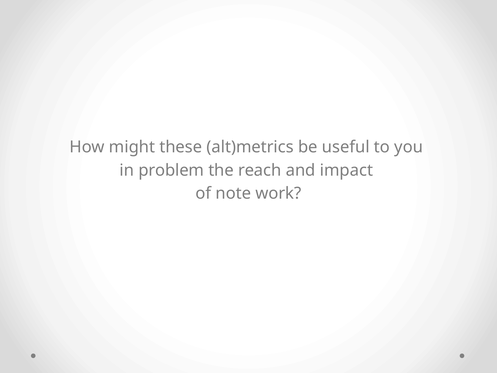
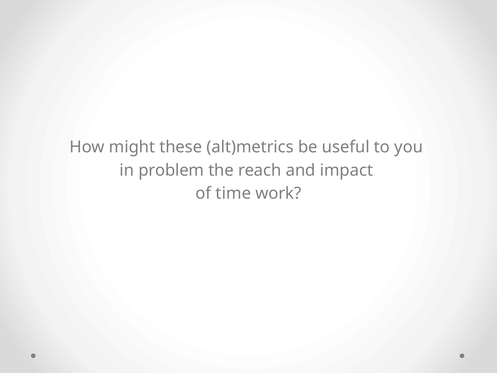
note: note -> time
